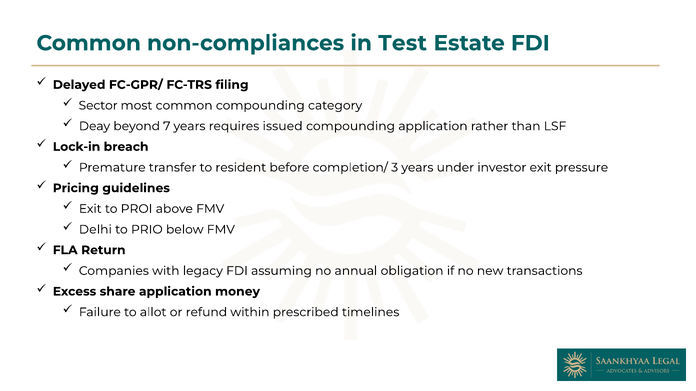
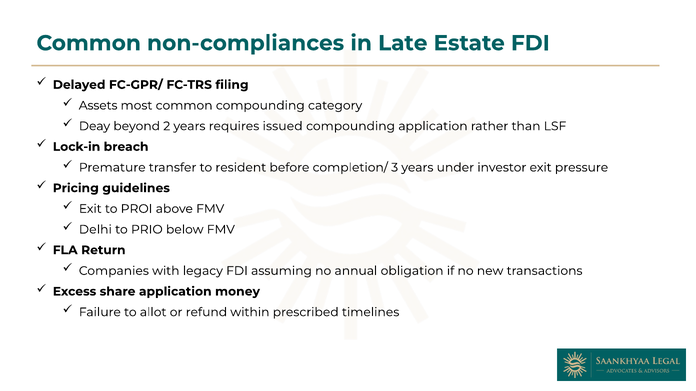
Test: Test -> Late
Sector: Sector -> Assets
7: 7 -> 2
